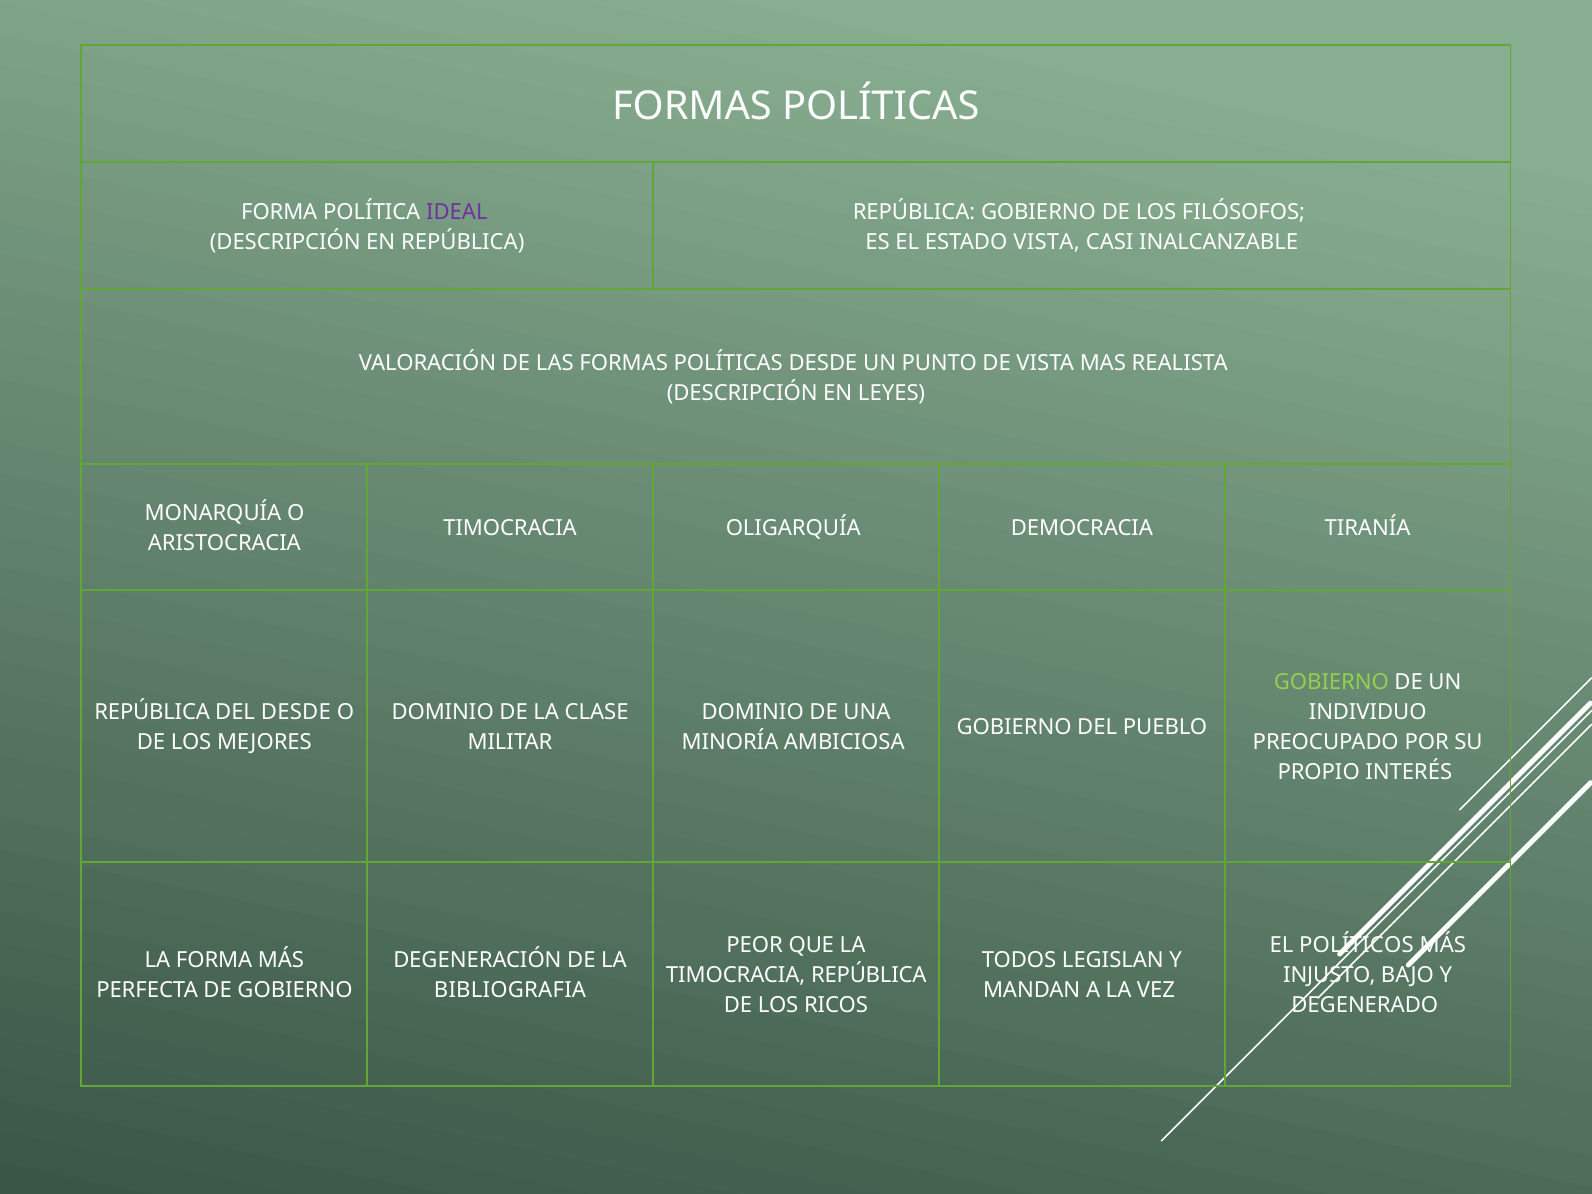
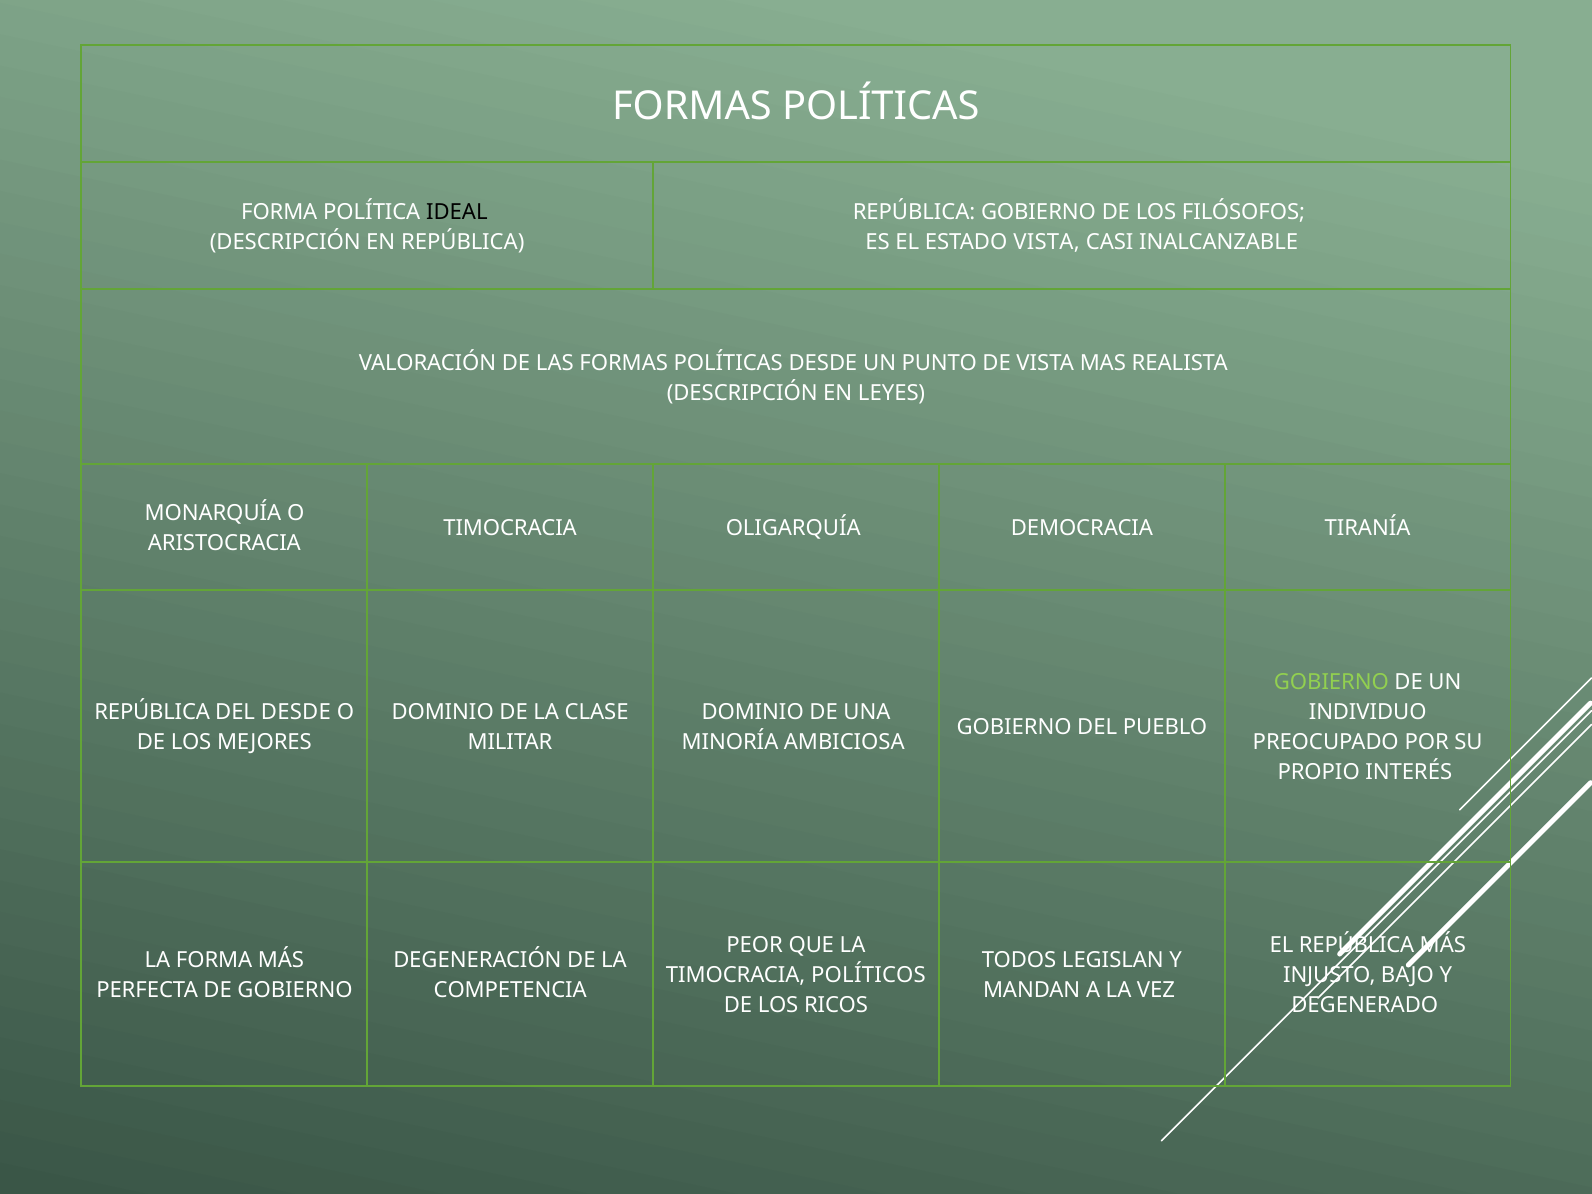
IDEAL colour: purple -> black
EL POLÍTICOS: POLÍTICOS -> REPÚBLICA
TIMOCRACIA REPÚBLICA: REPÚBLICA -> POLÍTICOS
BIBLIOGRAFIA: BIBLIOGRAFIA -> COMPETENCIA
